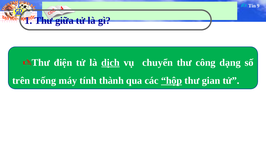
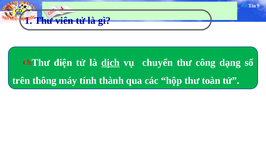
giữa: giữa -> viên
trống: trống -> thông
hộp underline: present -> none
gian: gian -> toàn
